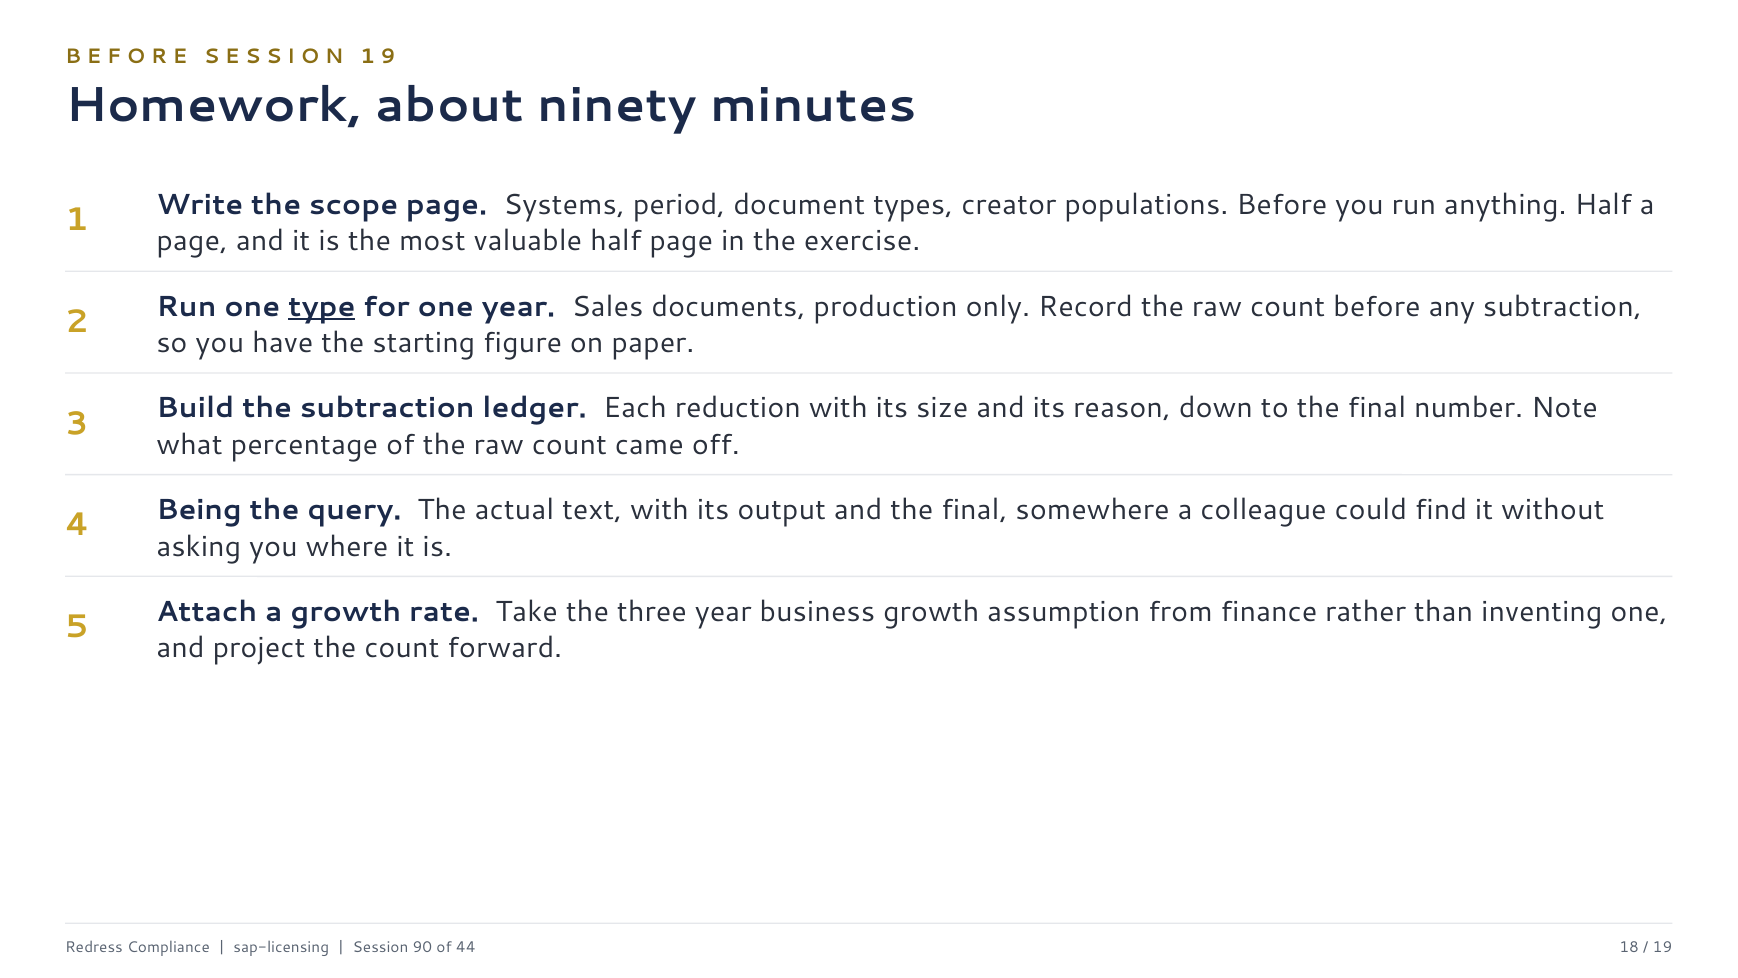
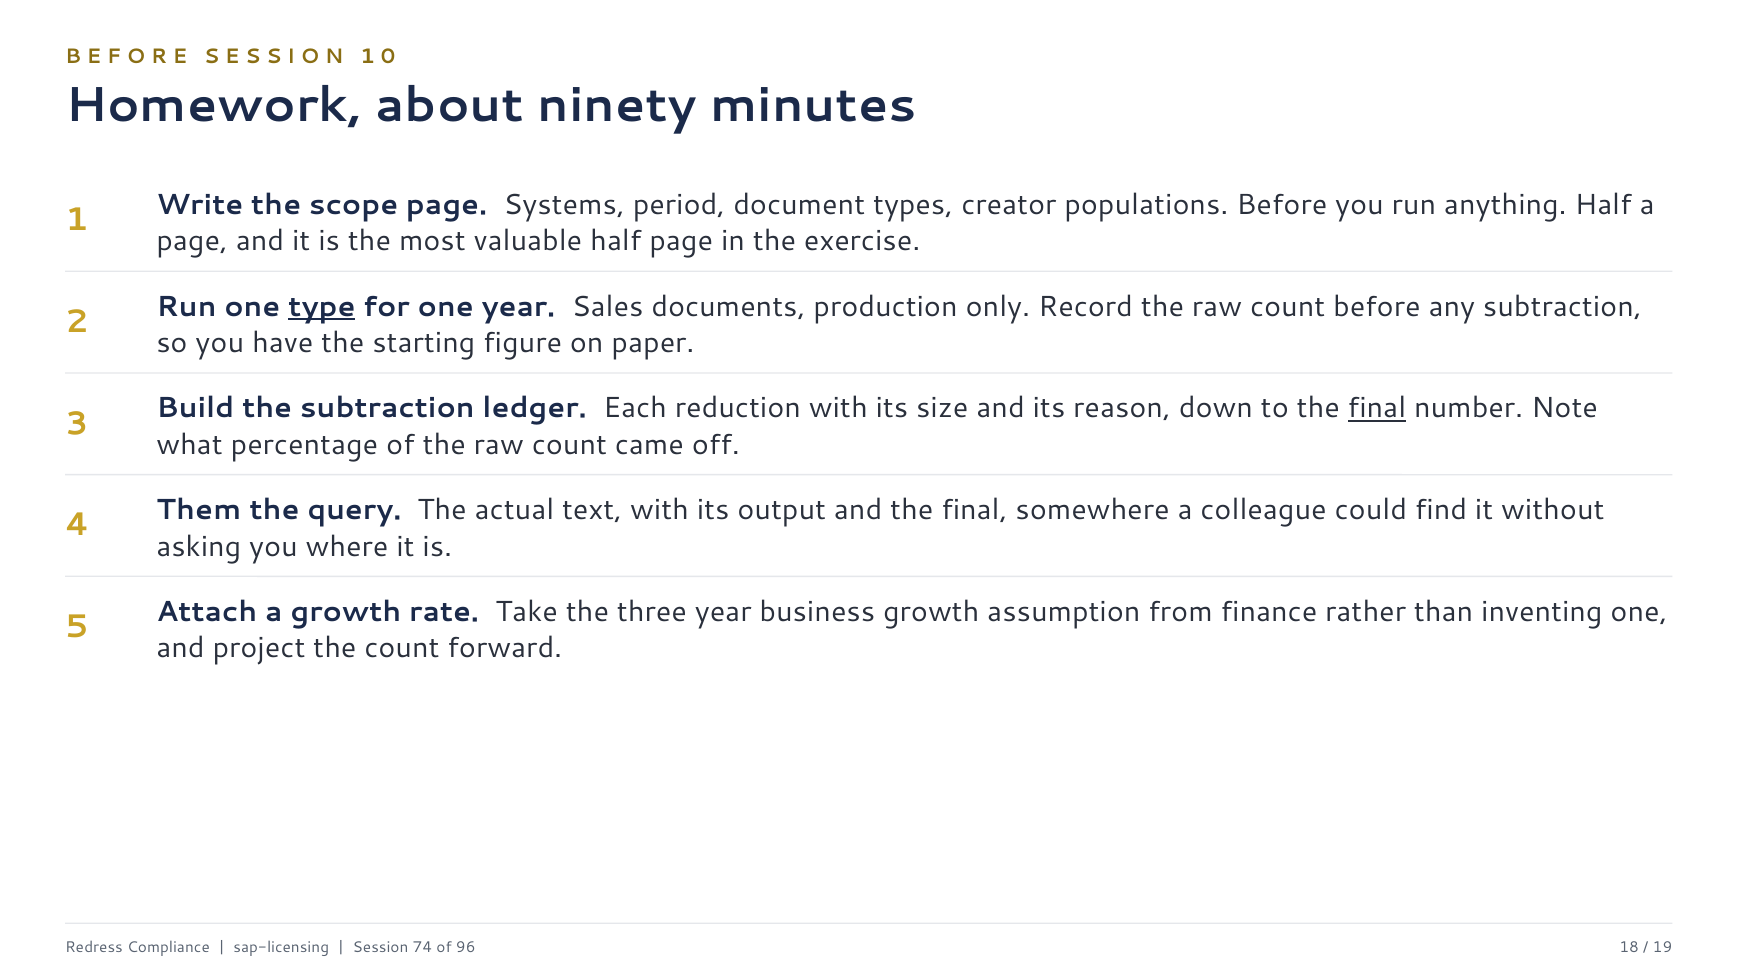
9: 9 -> 0
final at (1377, 408) underline: none -> present
Being: Being -> Them
90: 90 -> 74
44: 44 -> 96
